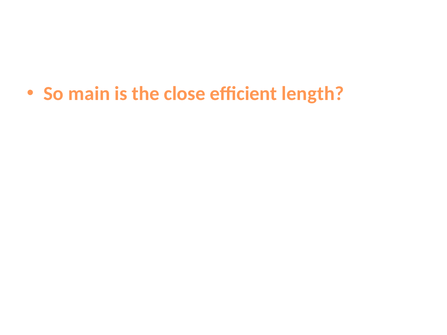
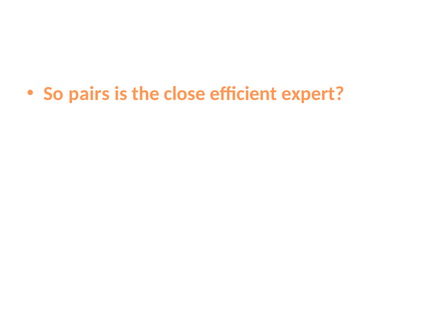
main: main -> pairs
length: length -> expert
